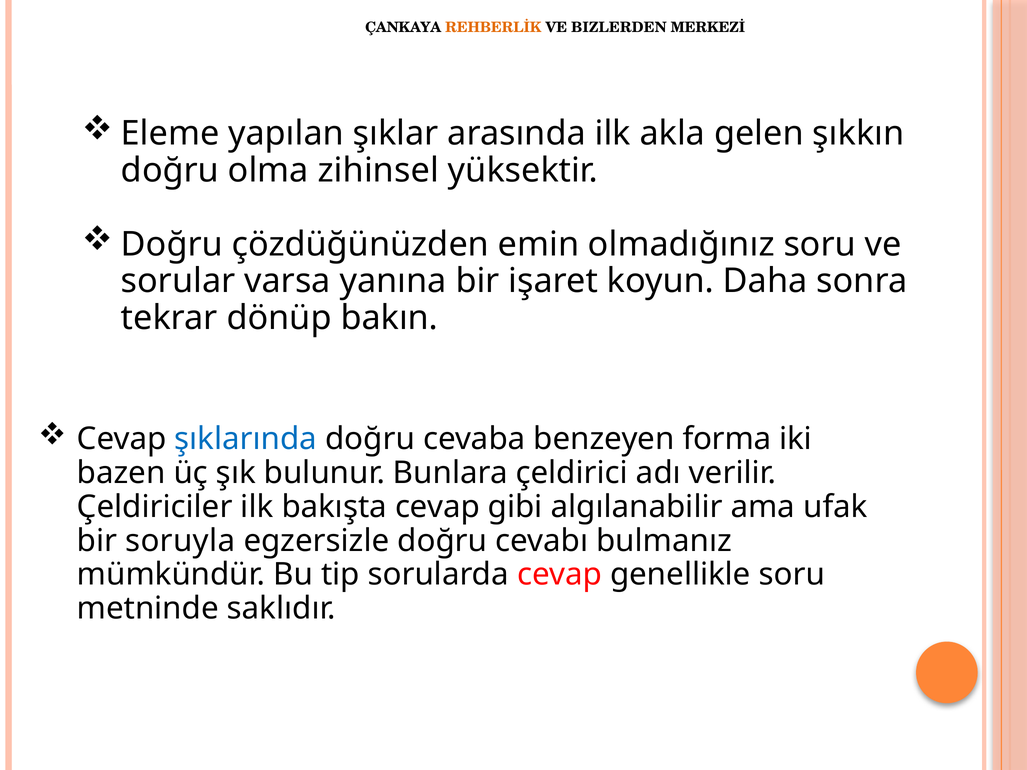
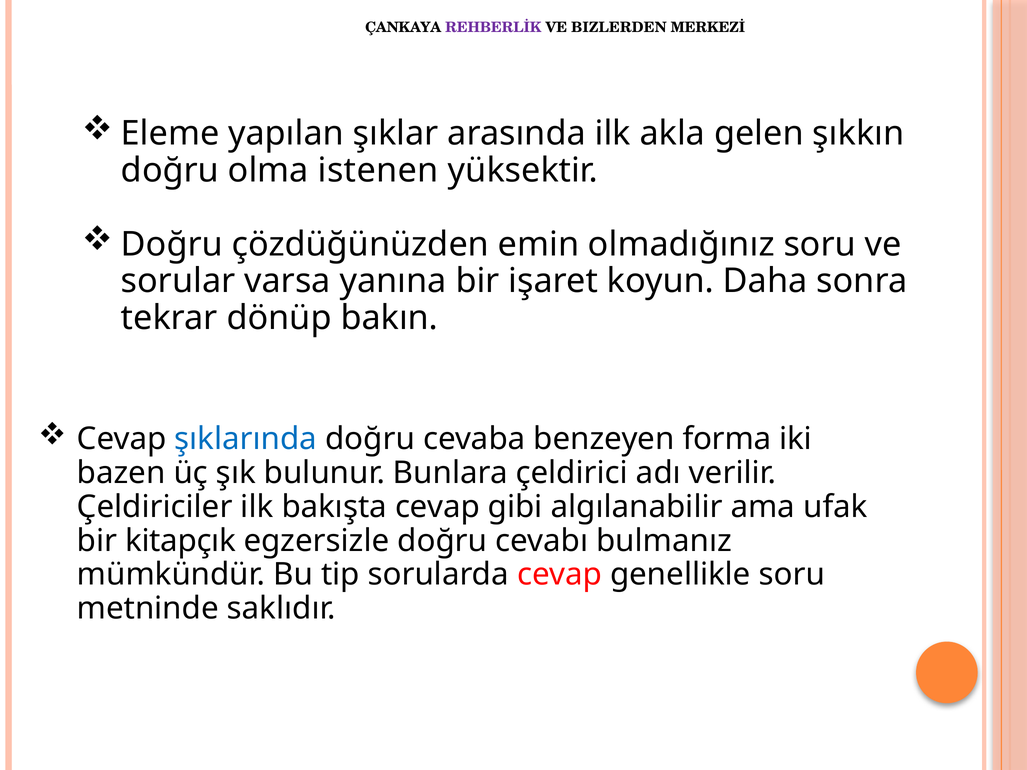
REHBERLİK colour: orange -> purple
zihinsel: zihinsel -> istenen
soruyla: soruyla -> kitapçık
